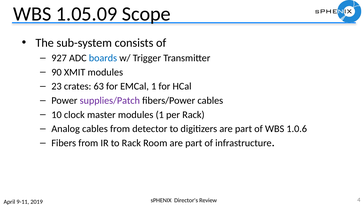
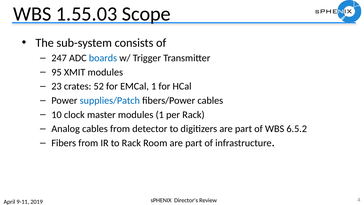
1.05.09: 1.05.09 -> 1.55.03
927: 927 -> 247
90: 90 -> 95
63: 63 -> 52
supplies/Patch colour: purple -> blue
1.0.6: 1.0.6 -> 6.5.2
